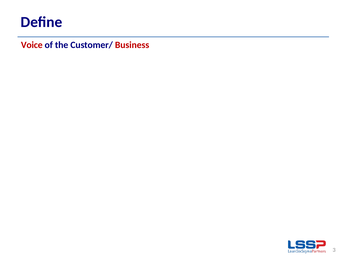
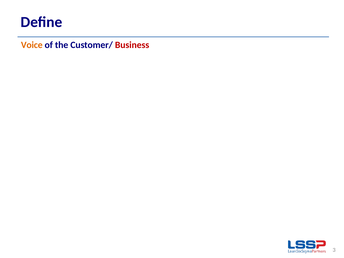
Voice colour: red -> orange
